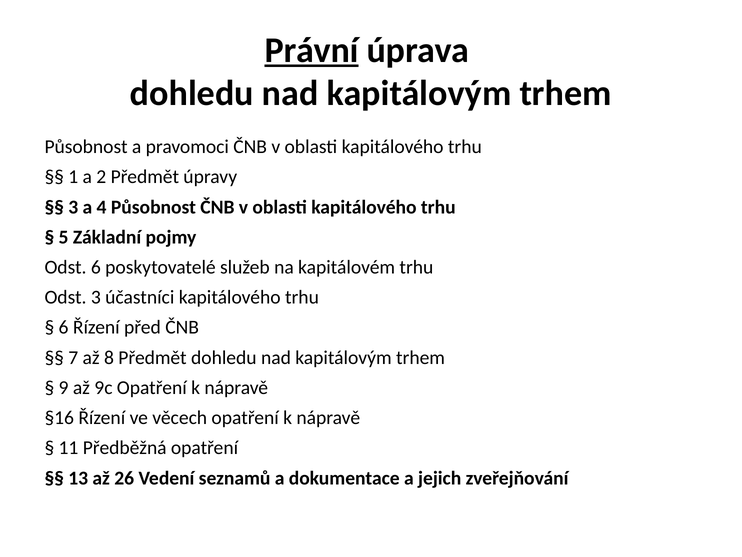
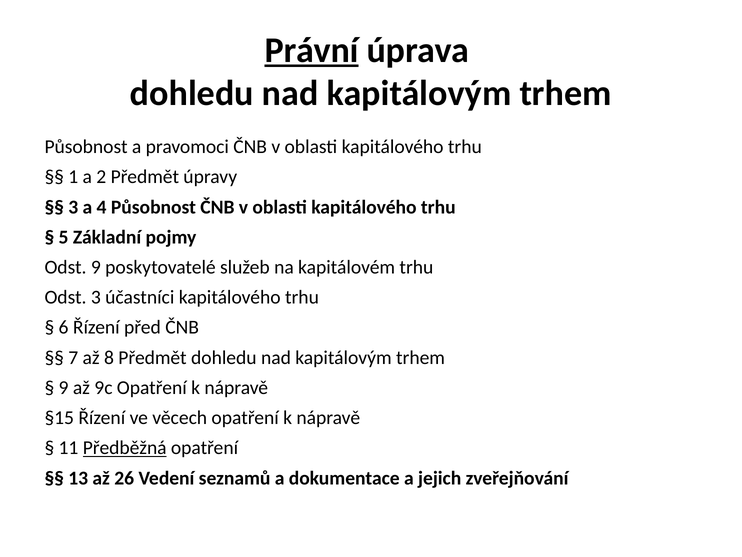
Odst 6: 6 -> 9
§16: §16 -> §15
Předběžná underline: none -> present
